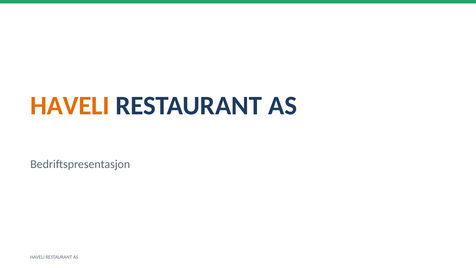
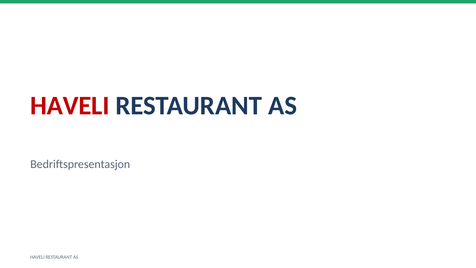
HAVELI at (70, 106) colour: orange -> red
